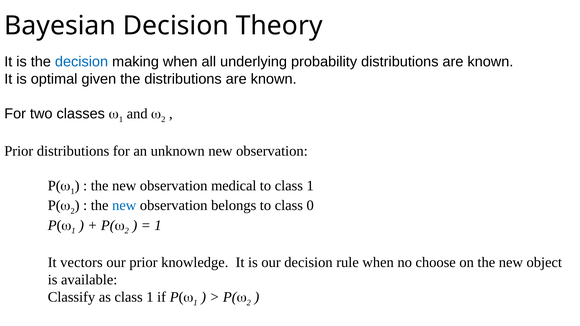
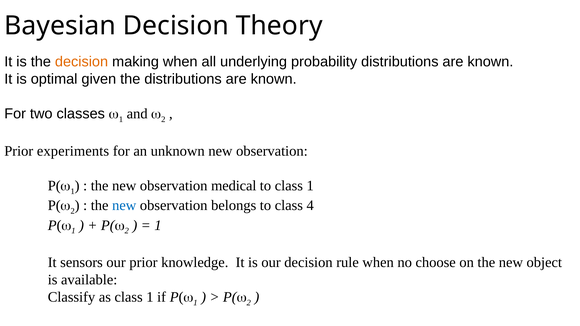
decision at (82, 62) colour: blue -> orange
Prior distributions: distributions -> experiments
0: 0 -> 4
vectors: vectors -> sensors
